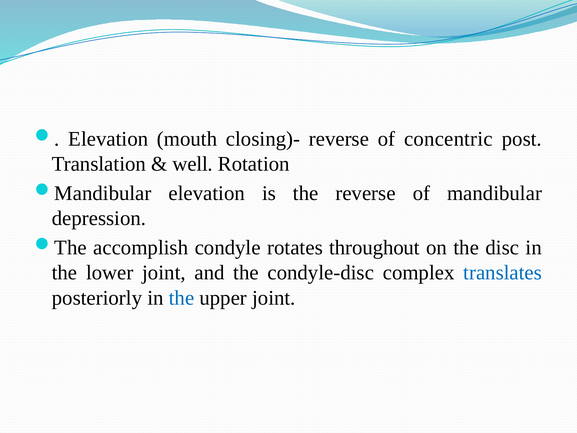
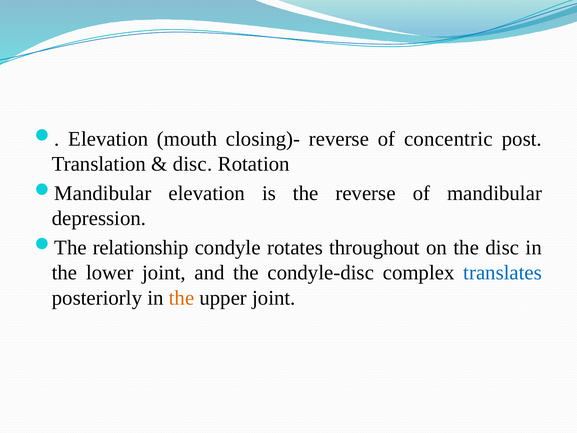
well at (193, 164): well -> disc
accomplish: accomplish -> relationship
the at (182, 298) colour: blue -> orange
